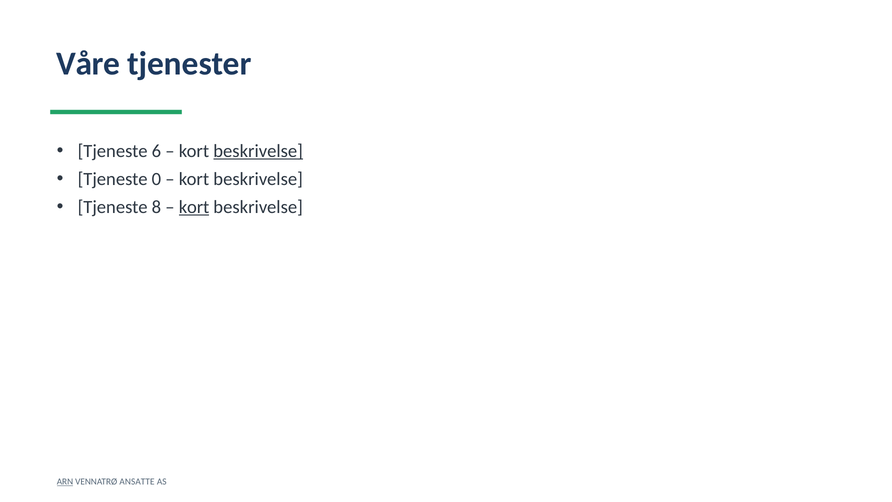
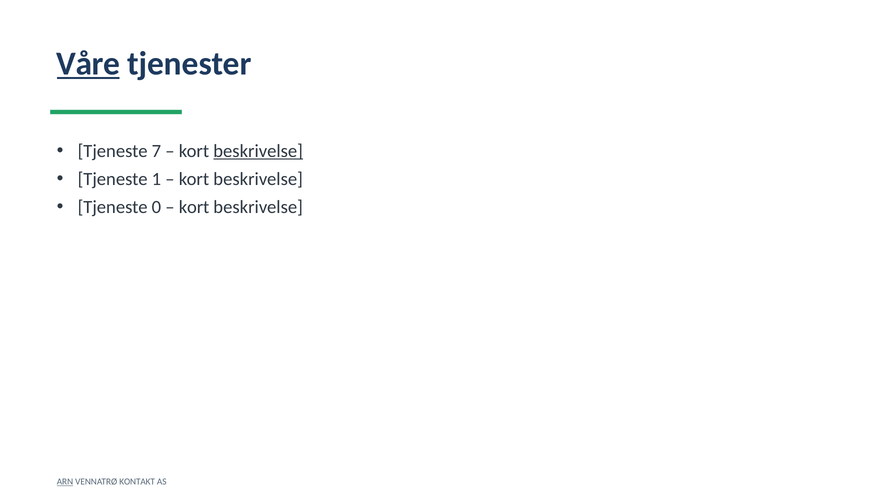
Våre underline: none -> present
6: 6 -> 7
0: 0 -> 1
8: 8 -> 0
kort at (194, 207) underline: present -> none
ANSATTE: ANSATTE -> KONTAKT
